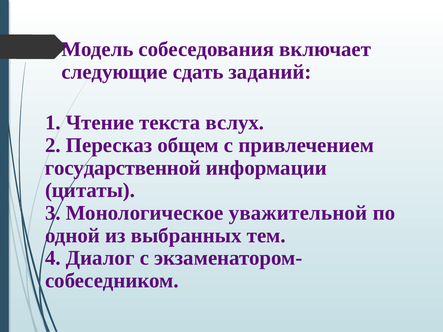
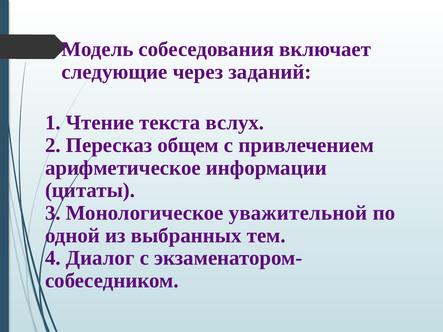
сдать: сдать -> через
государственной: государственной -> арифметическое
